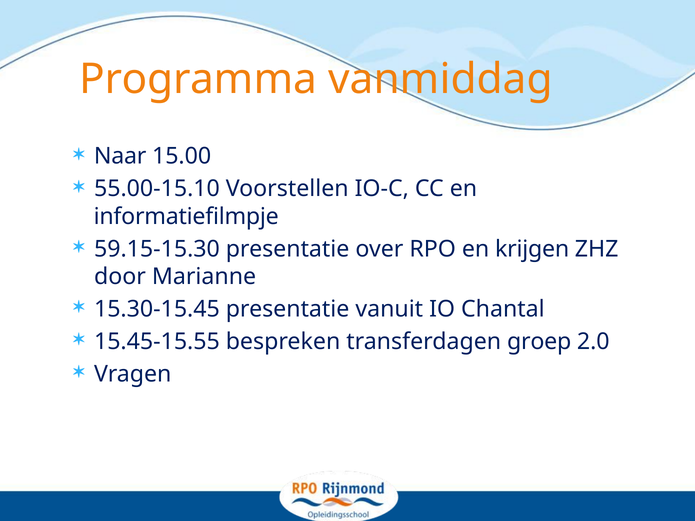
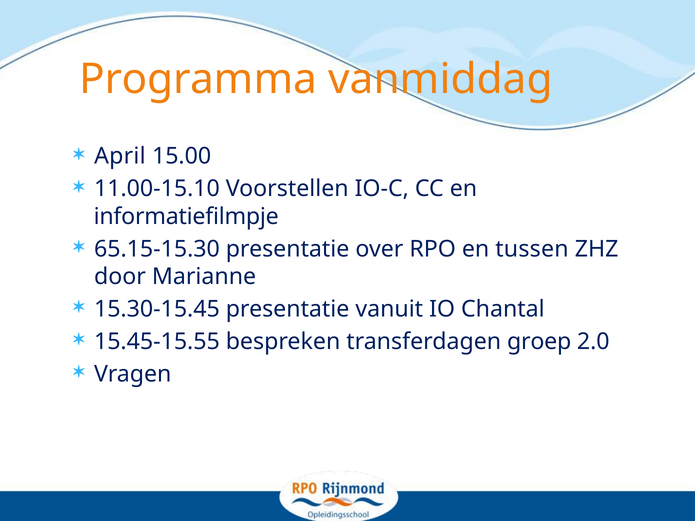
Naar: Naar -> April
55.00-15.10: 55.00-15.10 -> 11.00-15.10
59.15-15.30: 59.15-15.30 -> 65.15-15.30
krijgen: krijgen -> tussen
